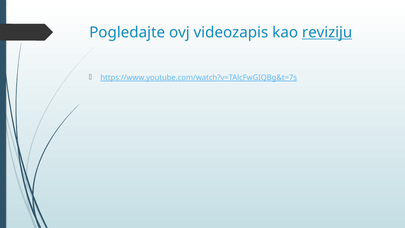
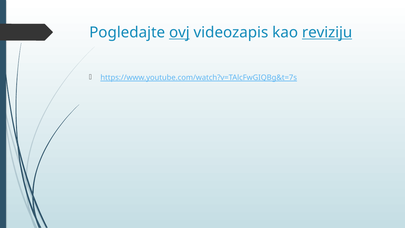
ovj underline: none -> present
